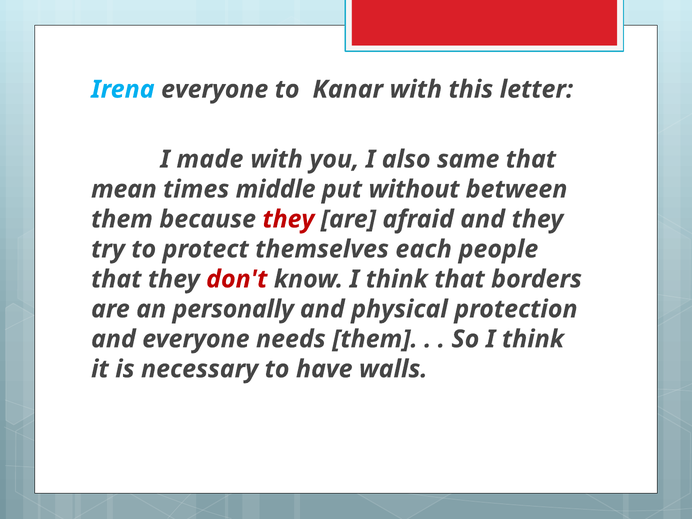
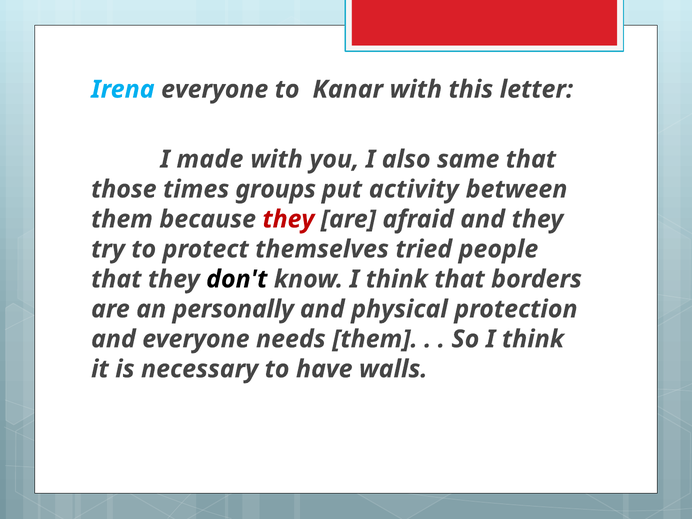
mean: mean -> those
middle: middle -> groups
without: without -> activity
each: each -> tried
don't colour: red -> black
